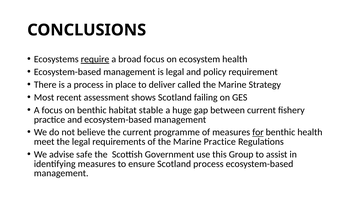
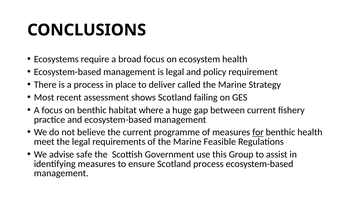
require underline: present -> none
stable: stable -> where
Marine Practice: Practice -> Feasible
